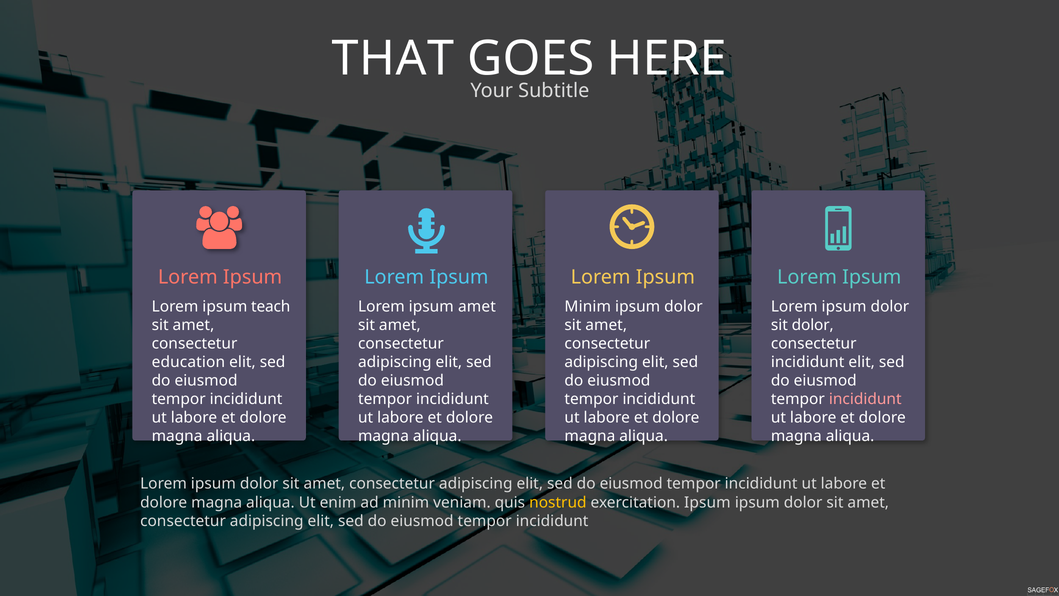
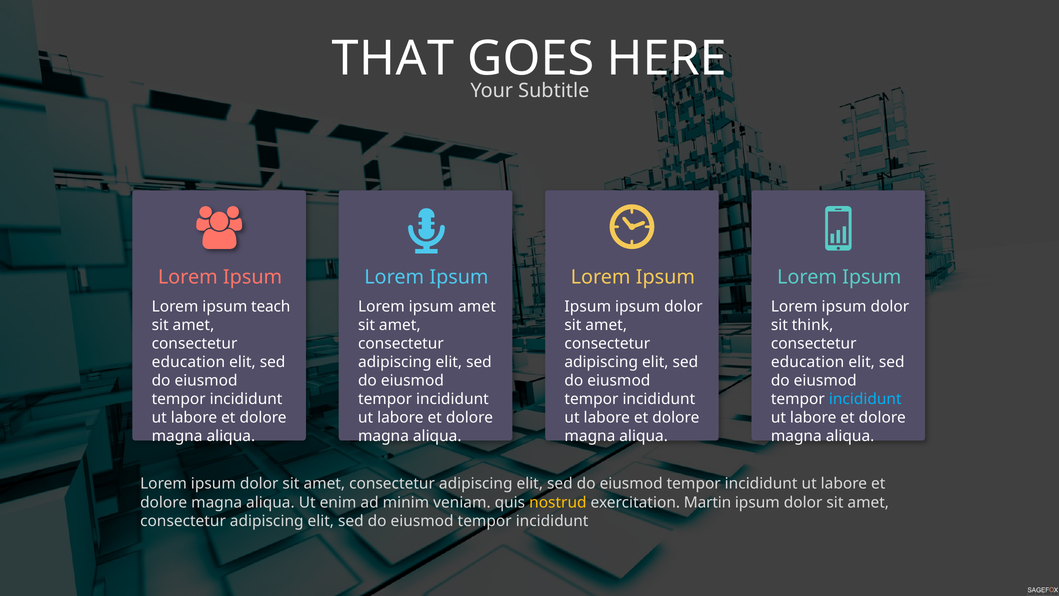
Minim at (588, 306): Minim -> Ipsum
sit dolor: dolor -> think
incididunt at (808, 362): incididunt -> education
incididunt at (865, 399) colour: pink -> light blue
exercitation Ipsum: Ipsum -> Martin
